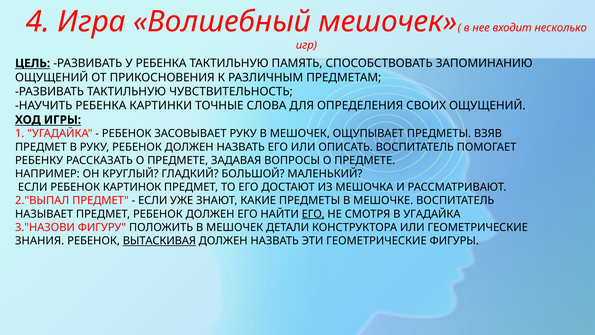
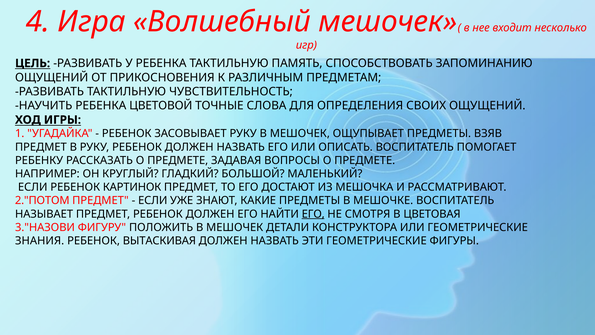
КАРТИНКИ: КАРТИНКИ -> ЦВЕТОВОЙ
2."ВЫПАЛ: 2."ВЫПАЛ -> 2."ПОТОМ
В УГАДАЙКА: УГАДАЙКА -> ЦВЕТОВАЯ
ВЫТАСКИВАЯ underline: present -> none
